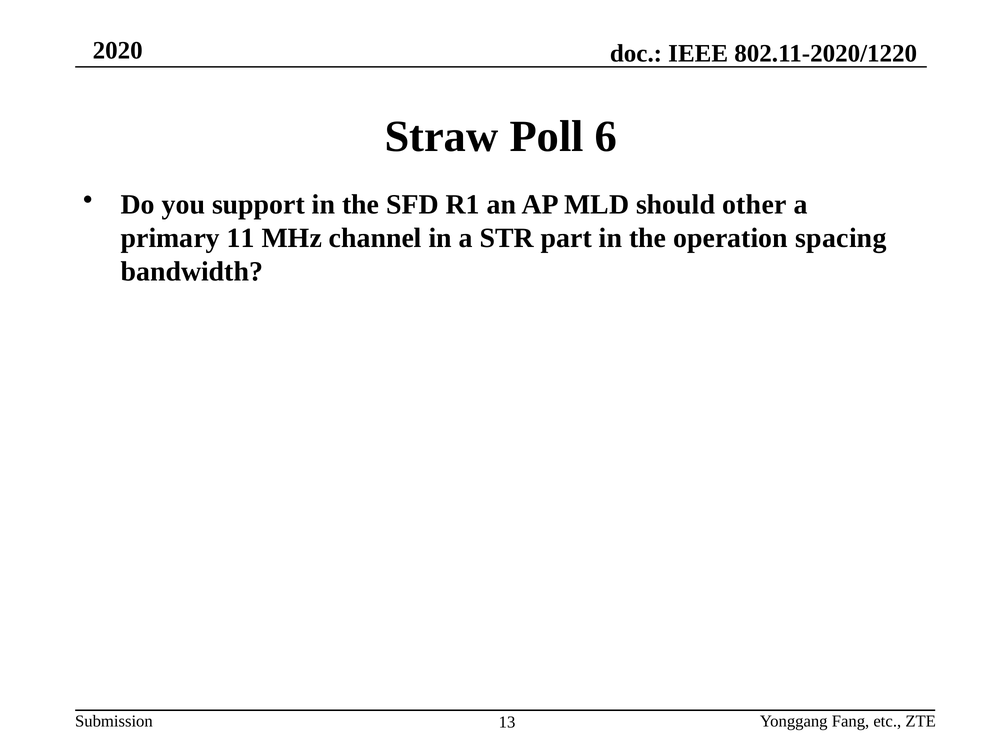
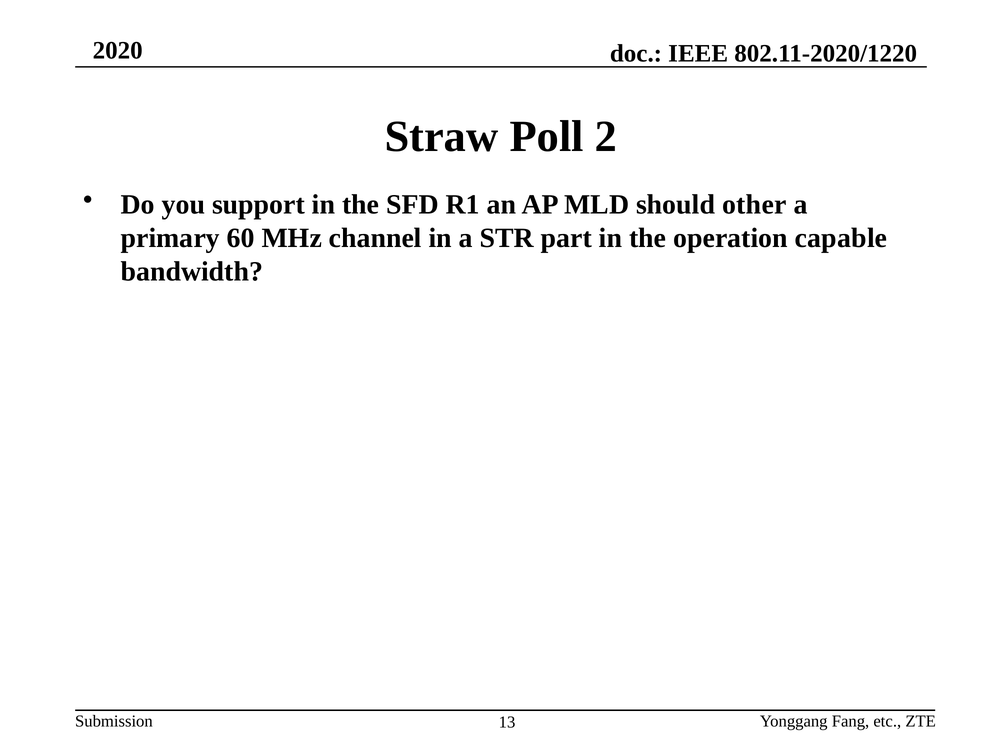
6: 6 -> 2
11: 11 -> 60
spacing: spacing -> capable
